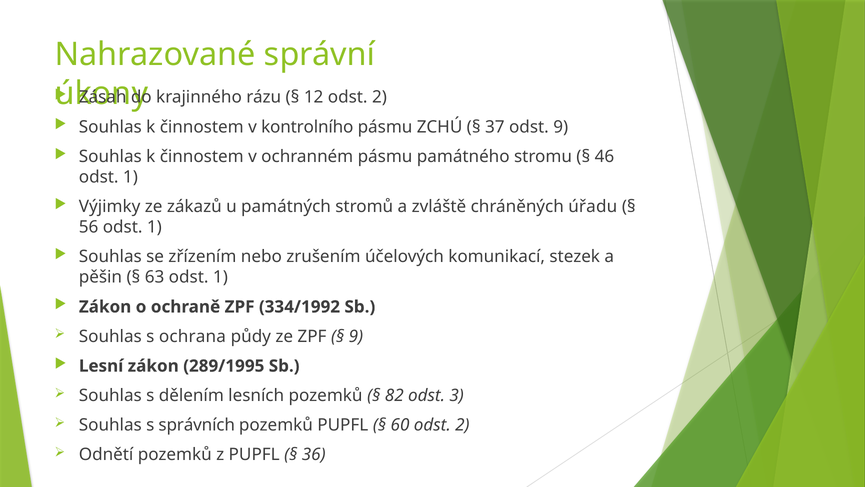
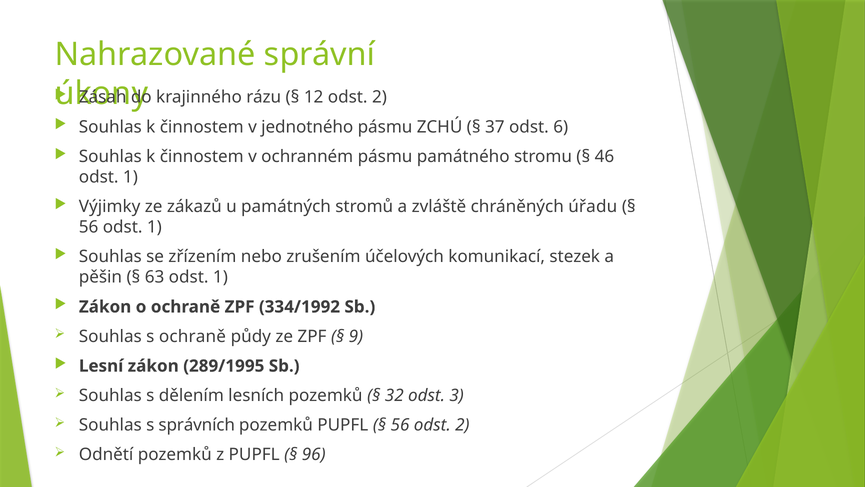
kontrolního: kontrolního -> jednotného
odst 9: 9 -> 6
s ochrana: ochrana -> ochraně
82: 82 -> 32
60 at (400, 425): 60 -> 56
36: 36 -> 96
